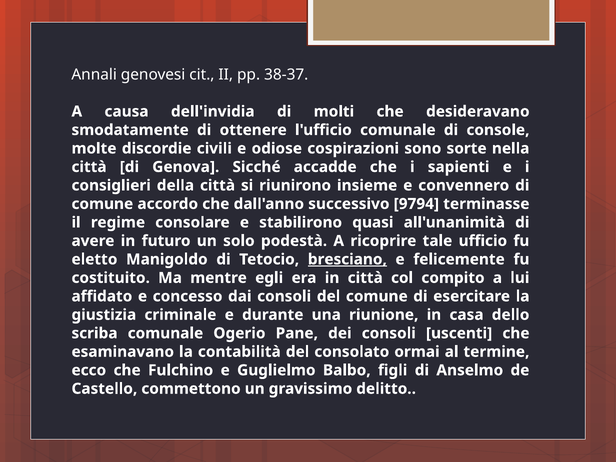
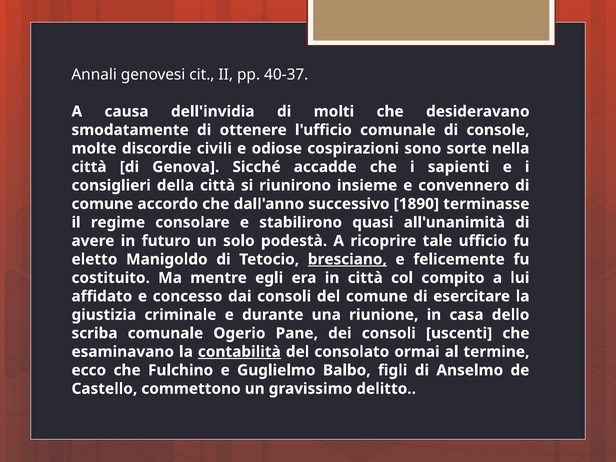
38-37: 38-37 -> 40-37
9794: 9794 -> 1890
contabilità underline: none -> present
